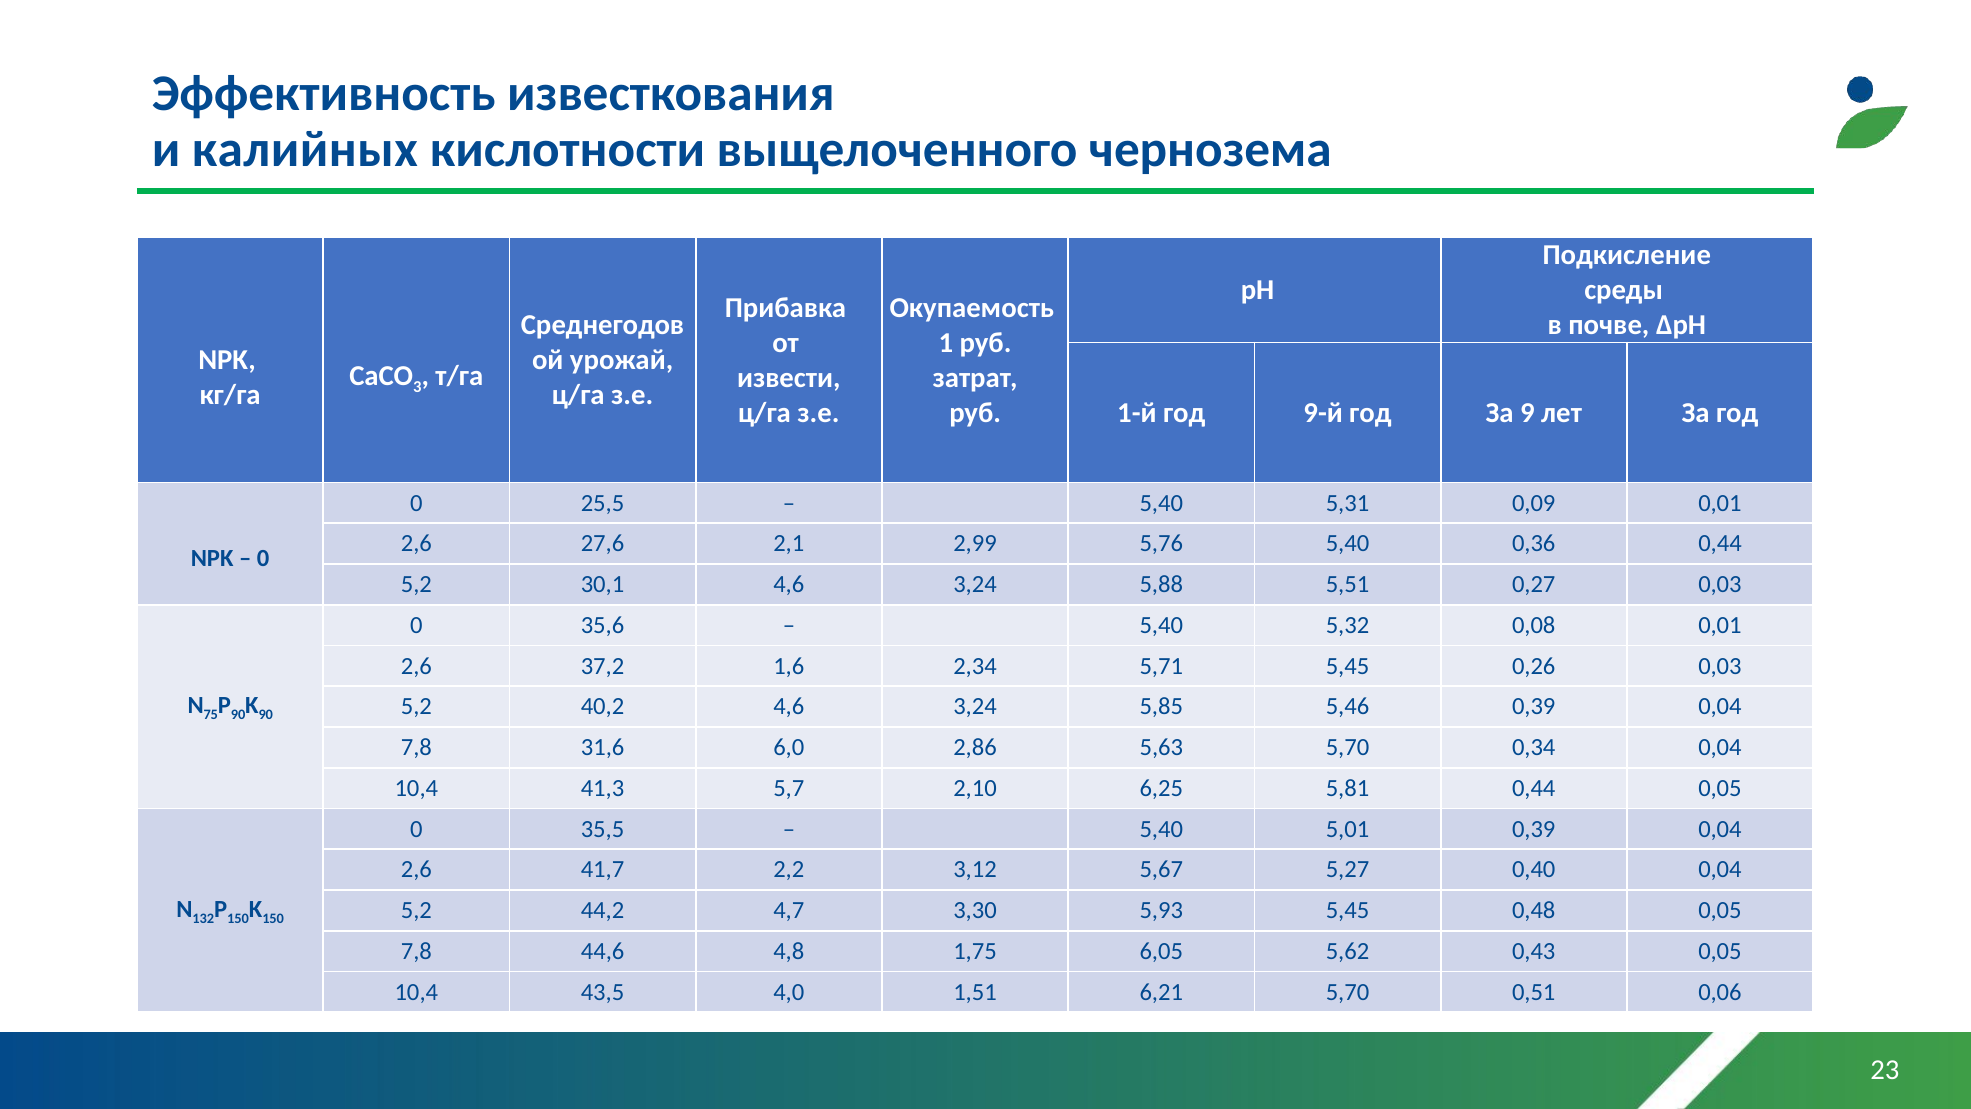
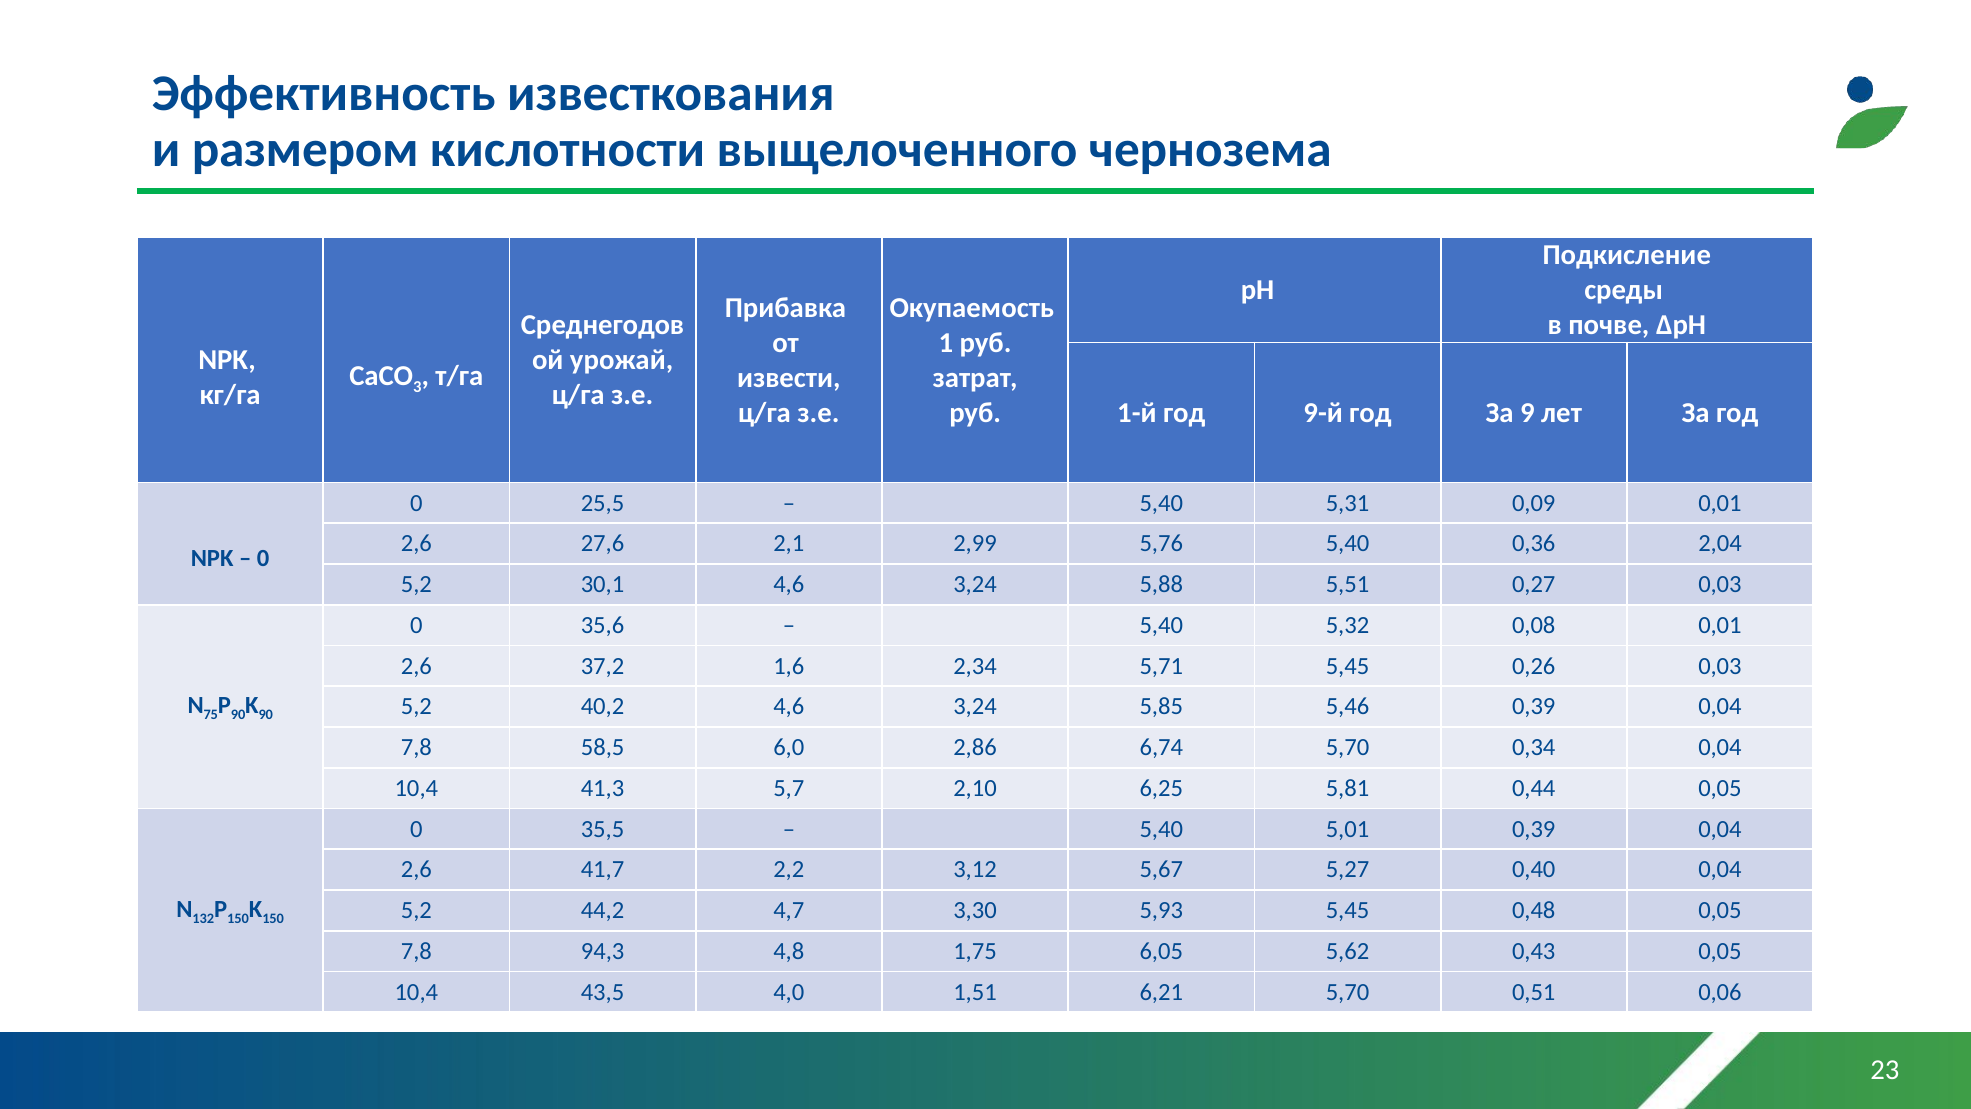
калийных: калийных -> размером
0,36 0,44: 0,44 -> 2,04
31,6: 31,6 -> 58,5
5,63: 5,63 -> 6,74
44,6: 44,6 -> 94,3
